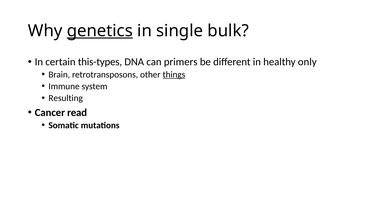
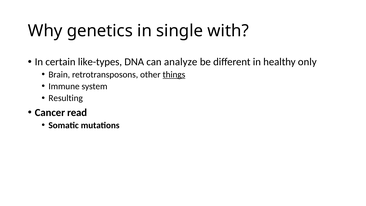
genetics underline: present -> none
bulk: bulk -> with
this-types: this-types -> like-types
primers: primers -> analyze
